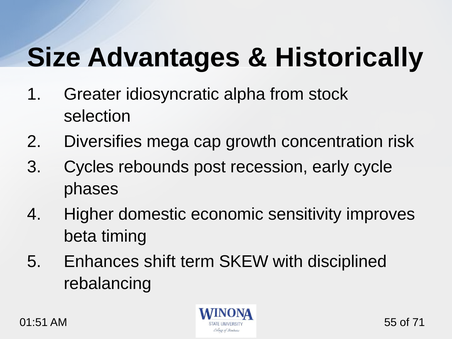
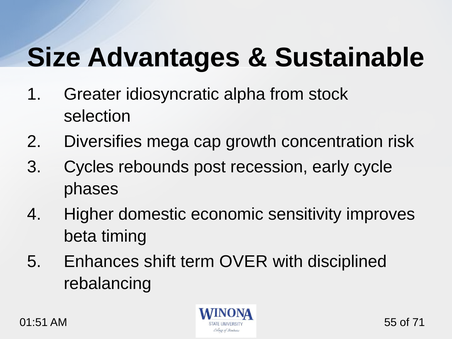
Historically: Historically -> Sustainable
SKEW: SKEW -> OVER
